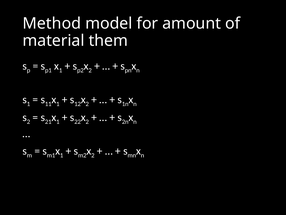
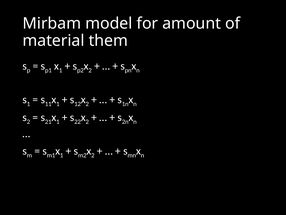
Method: Method -> Mirbam
